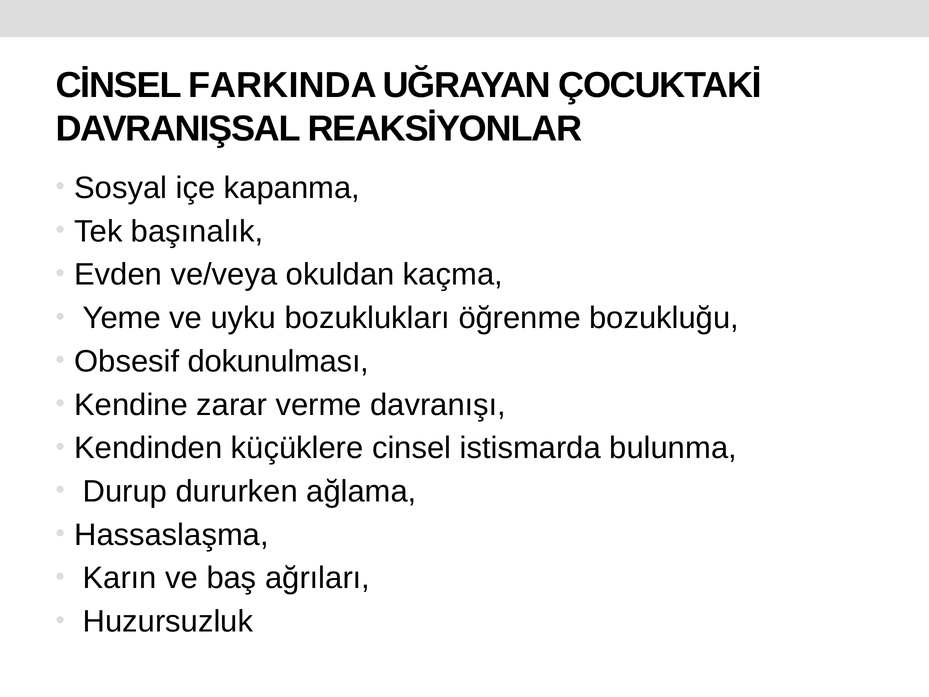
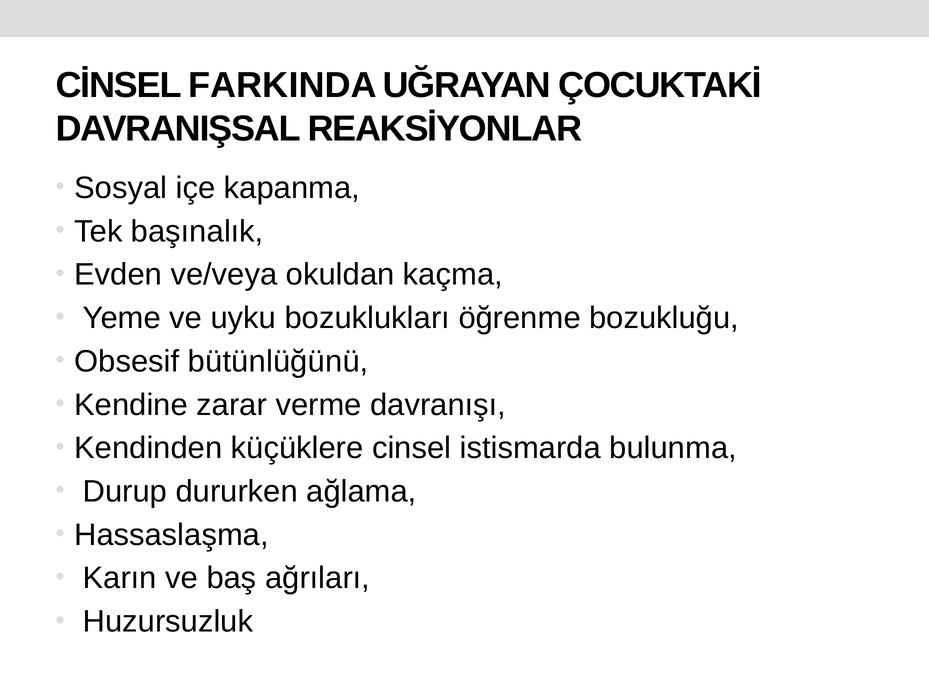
dokunulması: dokunulması -> bütünlüğünü
